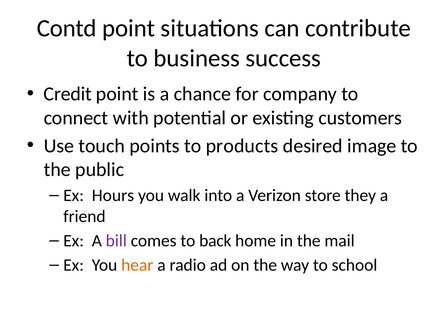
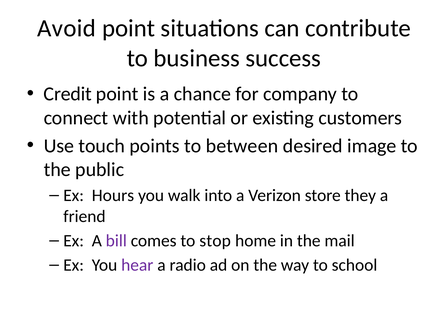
Contd: Contd -> Avoid
products: products -> between
back: back -> stop
hear colour: orange -> purple
